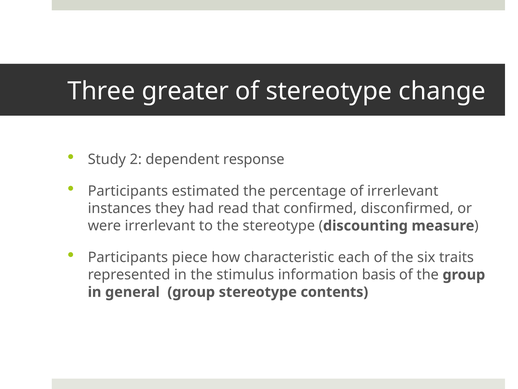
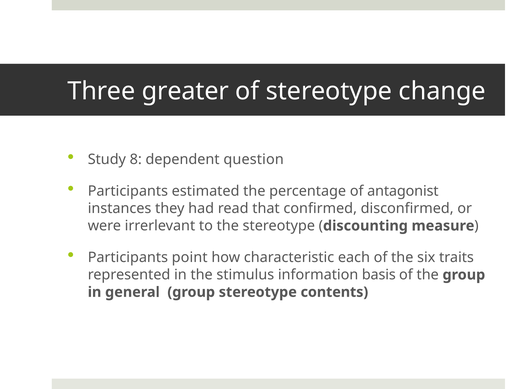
2: 2 -> 8
response: response -> question
of irrerlevant: irrerlevant -> antagonist
piece: piece -> point
